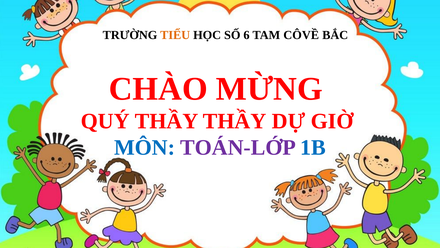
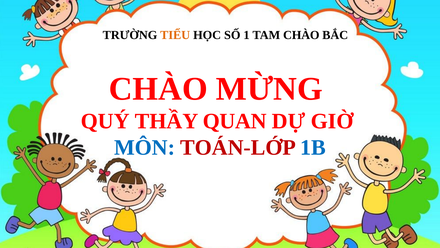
6: 6 -> 1
TAM CÔVỀ: CÔVỀ -> CHÀO
THẦY THẦY: THẦY -> QUAN
TOÁN-LỚP colour: purple -> red
